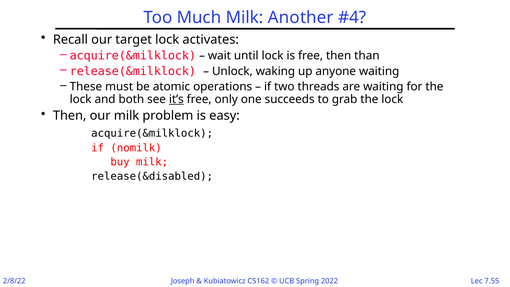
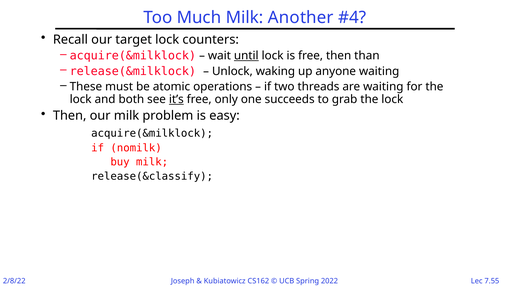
activates: activates -> counters
until underline: none -> present
release(&disabled: release(&disabled -> release(&classify
